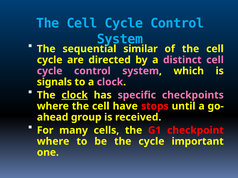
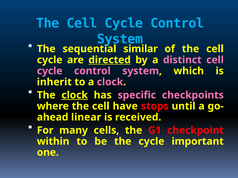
directed underline: none -> present
signals: signals -> inherit
group: group -> linear
where at (53, 142): where -> within
